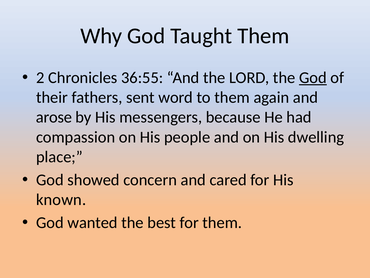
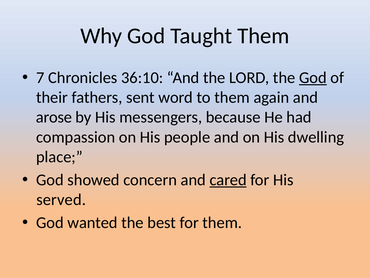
2: 2 -> 7
36:55: 36:55 -> 36:10
cared underline: none -> present
known: known -> served
